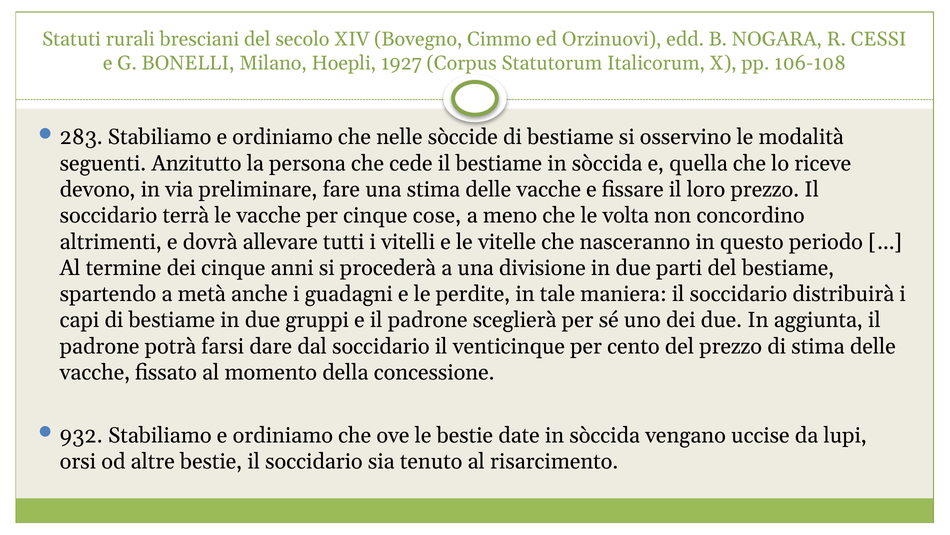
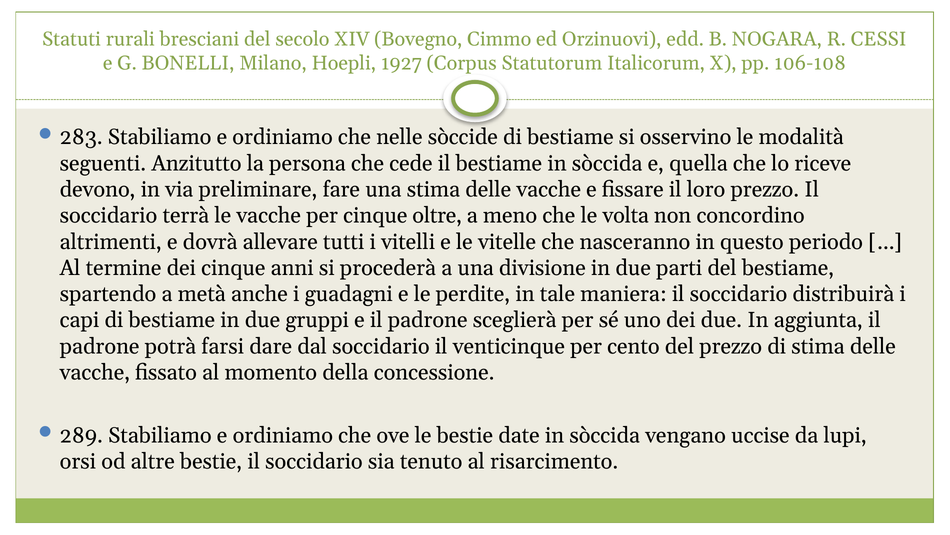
cose: cose -> oltre
932: 932 -> 289
